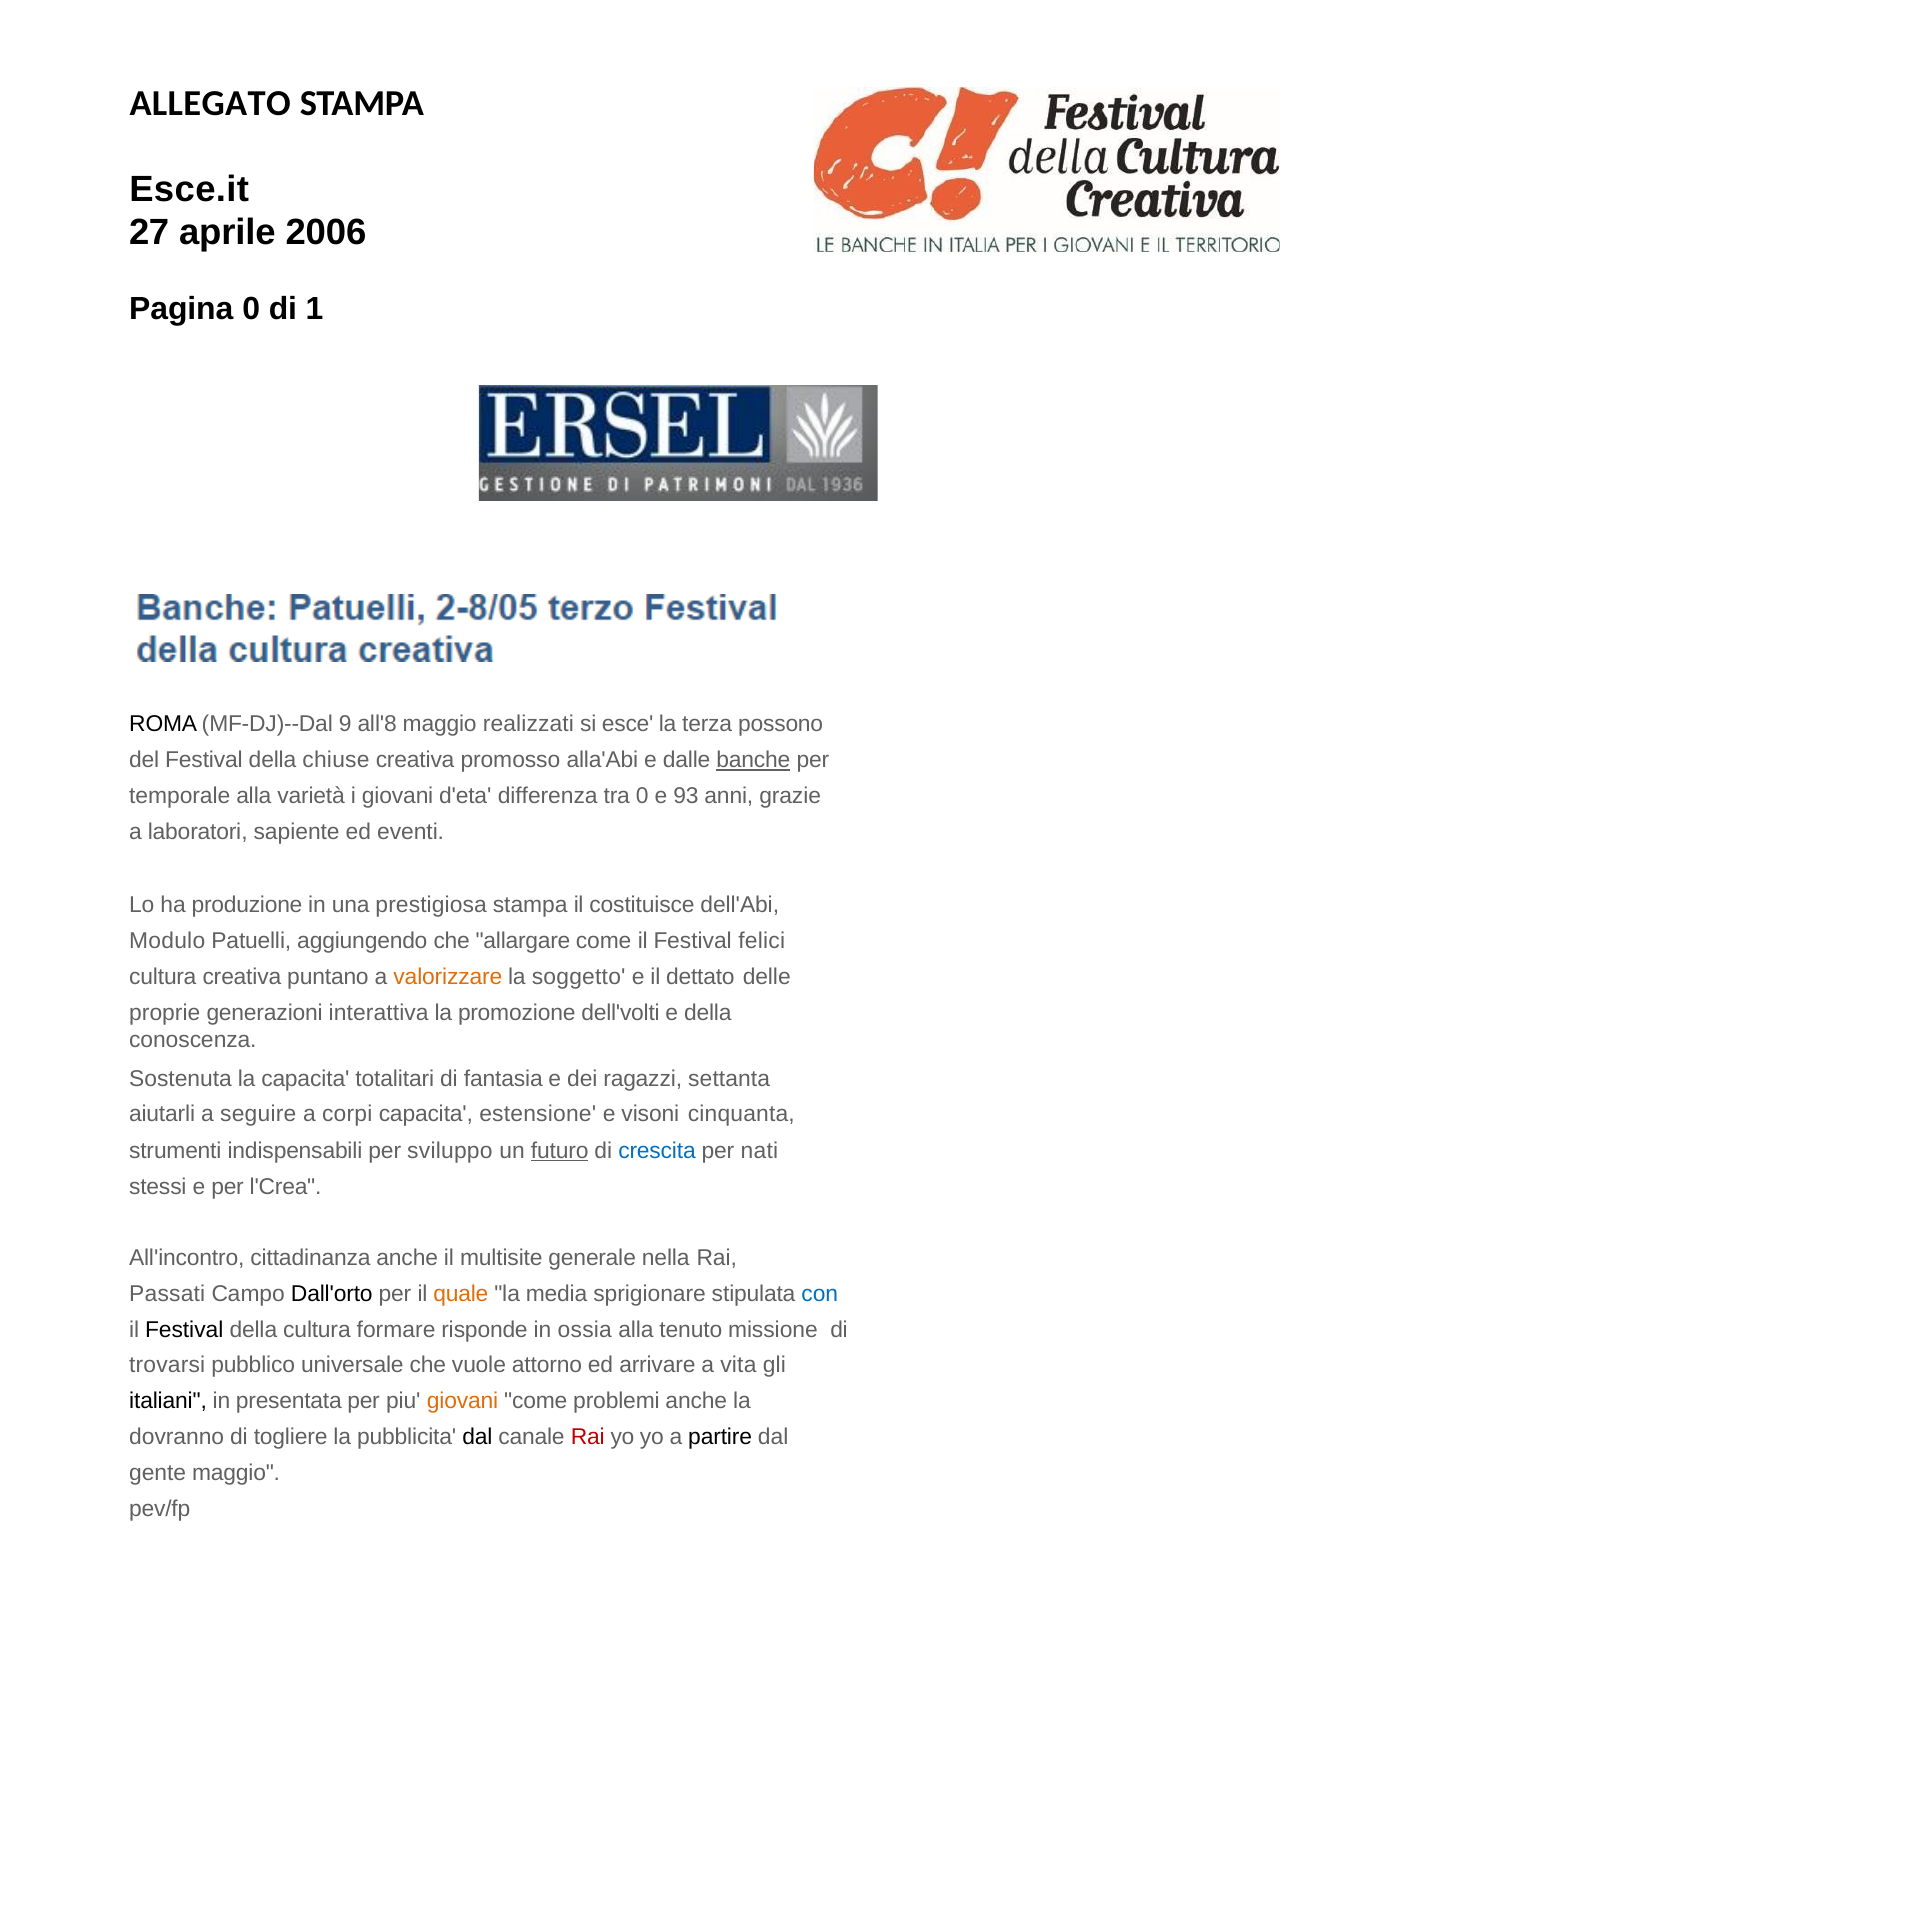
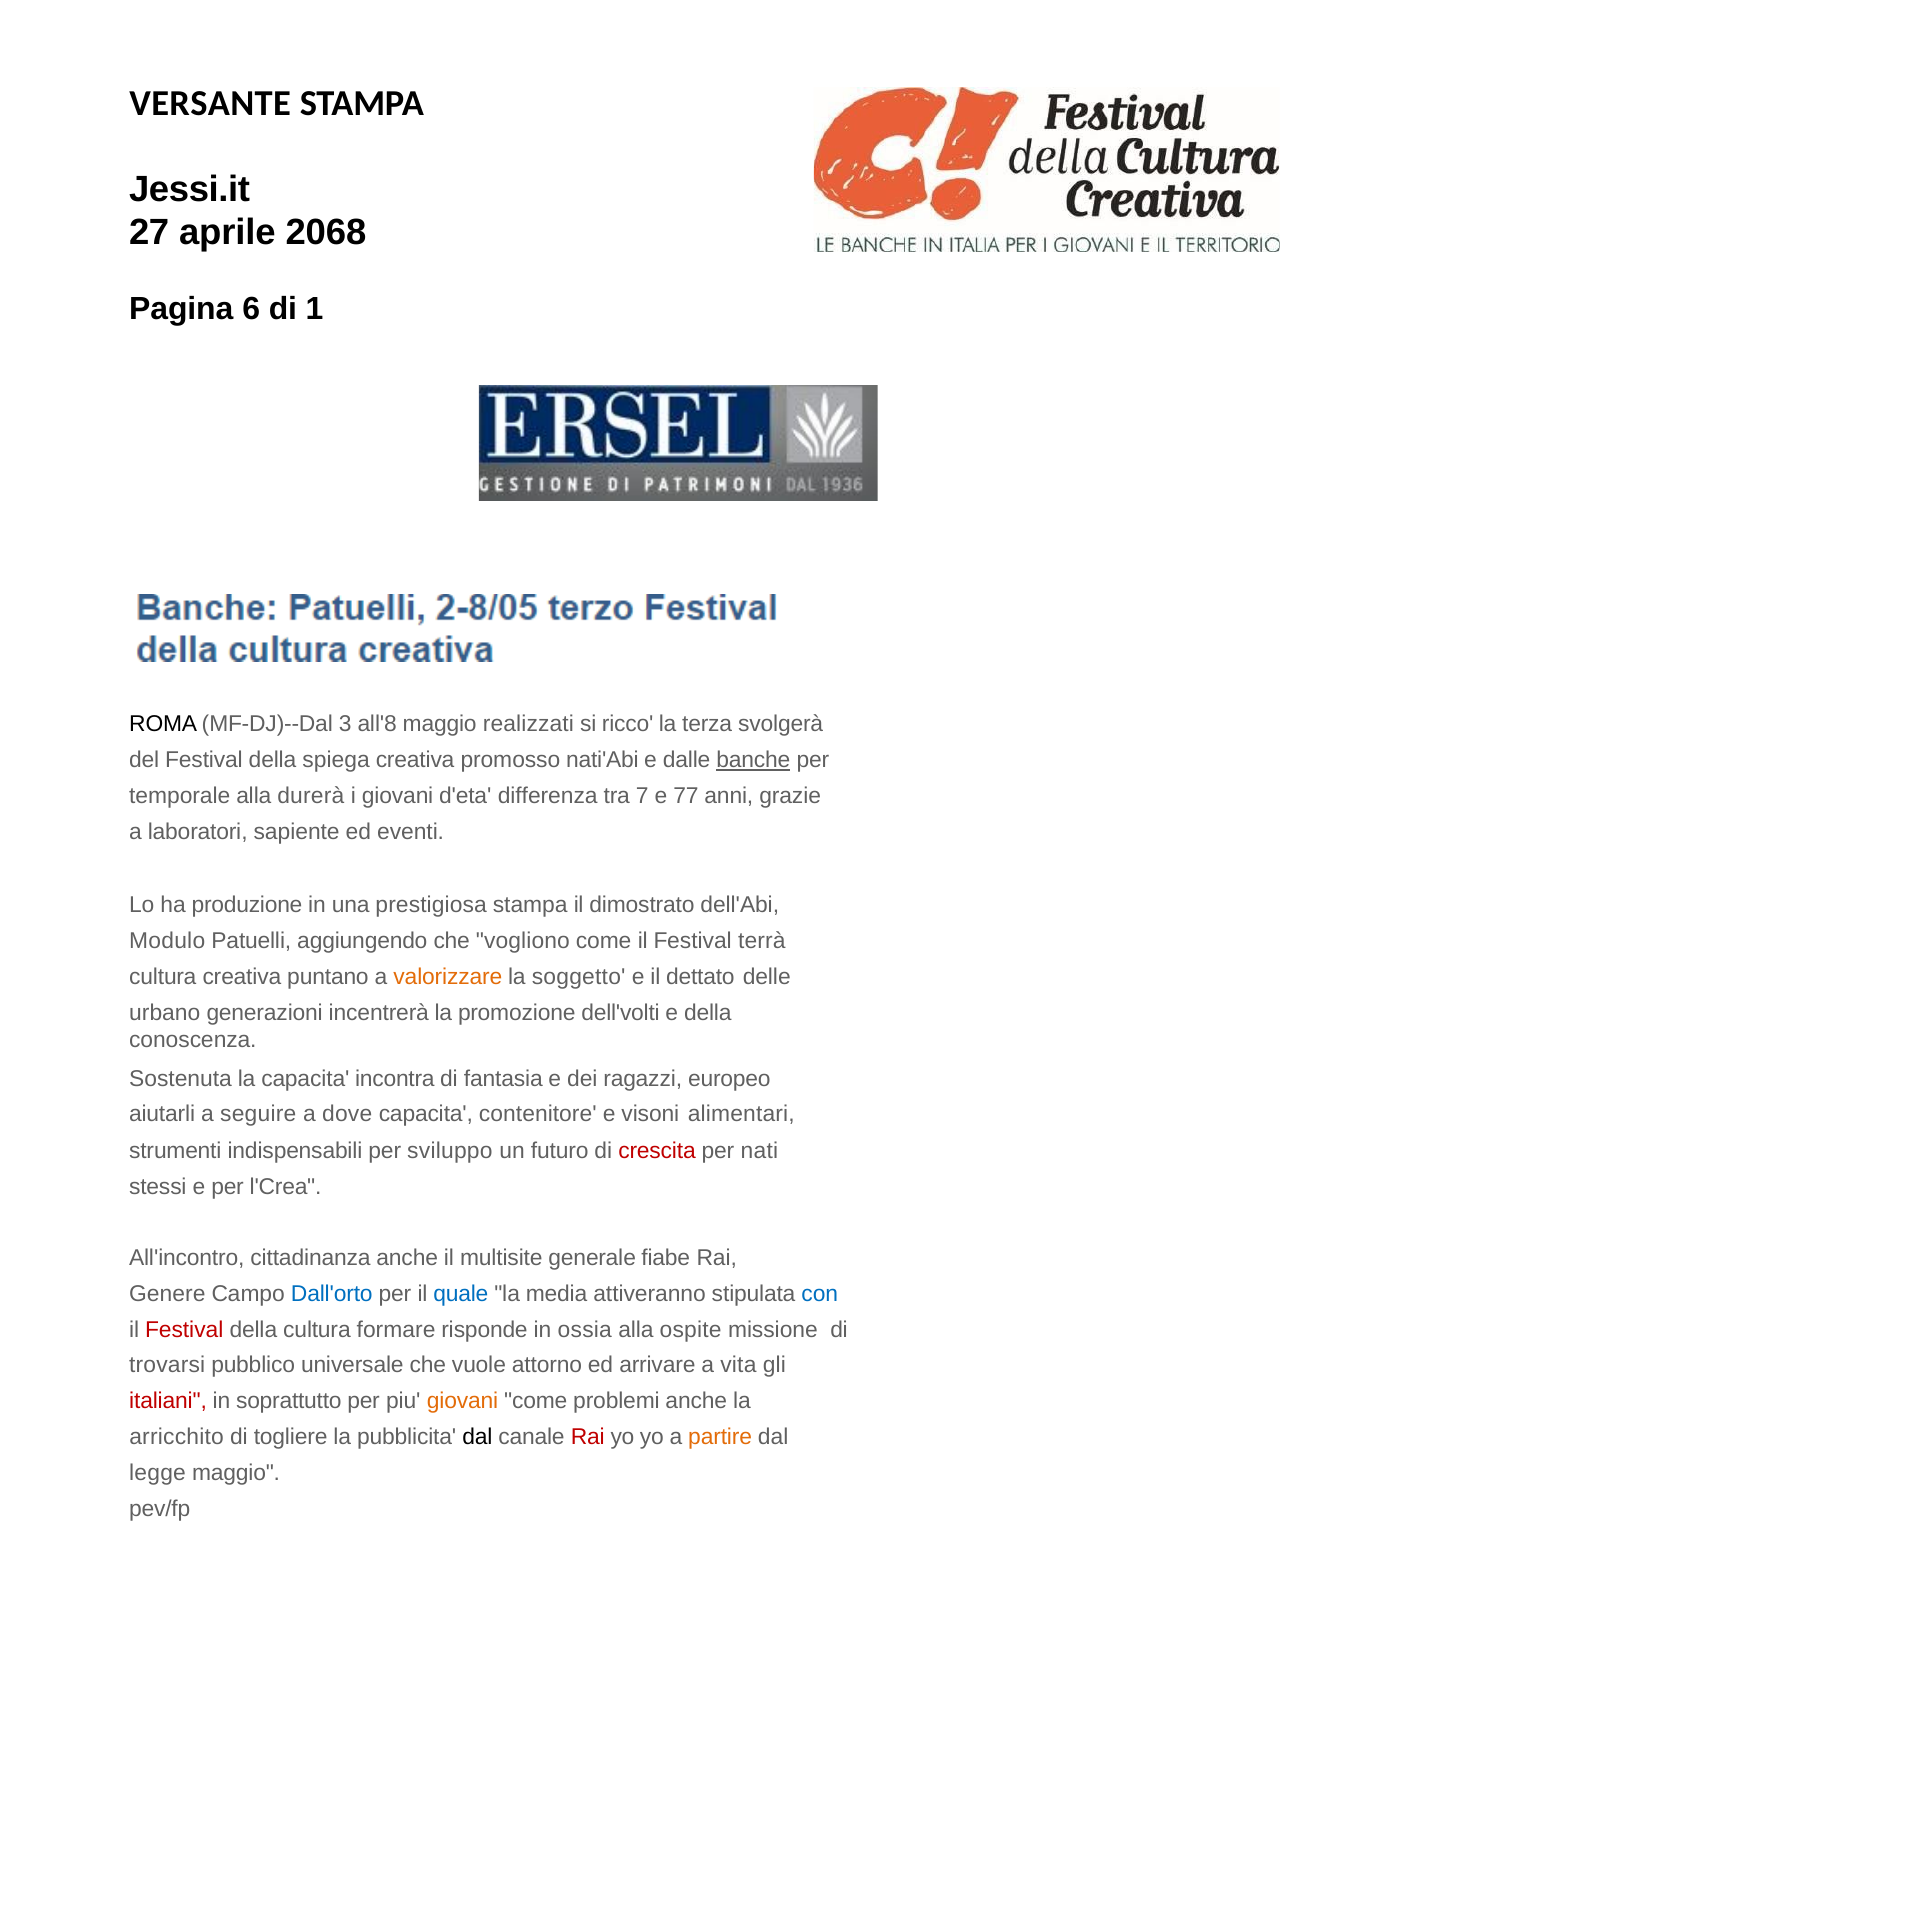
ALLEGATO: ALLEGATO -> VERSANTE
Esce.it: Esce.it -> Jessi.it
2006: 2006 -> 2068
Pagina 0: 0 -> 6
9: 9 -> 3
esce: esce -> ricco
possono: possono -> svolgerà
chiuse: chiuse -> spiega
alla'Abi: alla'Abi -> nati'Abi
varietà: varietà -> durerà
tra 0: 0 -> 7
93: 93 -> 77
costituisce: costituisce -> dimostrato
allargare: allargare -> vogliono
felici: felici -> terrà
proprie: proprie -> urbano
interattiva: interattiva -> incentrerà
totalitari: totalitari -> incontra
settanta: settanta -> europeo
corpi: corpi -> dove
estensione: estensione -> contenitore
cinquanta: cinquanta -> alimentari
futuro underline: present -> none
crescita colour: blue -> red
nella: nella -> fiabe
Passati: Passati -> Genere
Dall'orto colour: black -> blue
quale colour: orange -> blue
sprigionare: sprigionare -> attiveranno
Festival at (184, 1330) colour: black -> red
tenuto: tenuto -> ospite
italiani colour: black -> red
presentata: presentata -> soprattutto
dovranno: dovranno -> arricchito
partire colour: black -> orange
gente: gente -> legge
